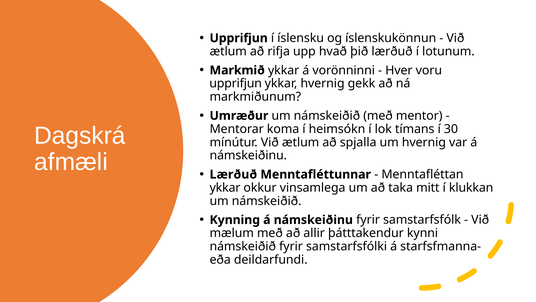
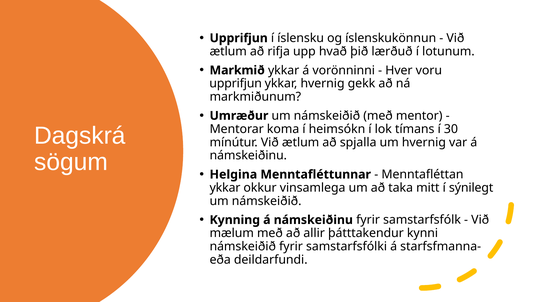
afmæli: afmæli -> sögum
Lærðuð at (233, 174): Lærðuð -> Helgina
klukkan: klukkan -> sýnilegt
